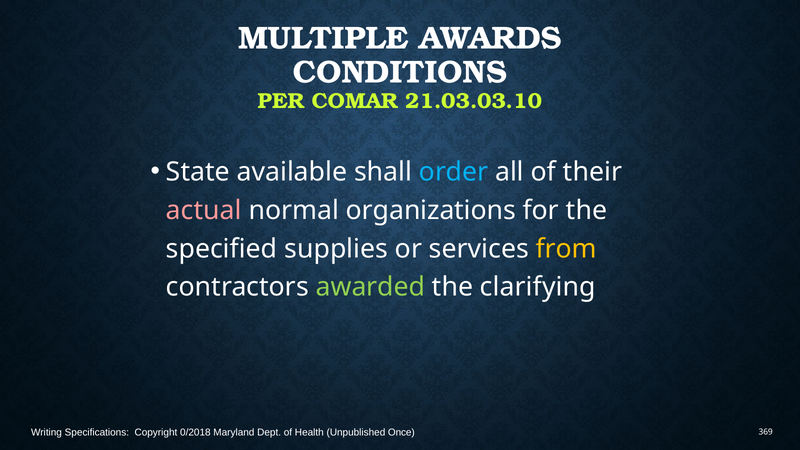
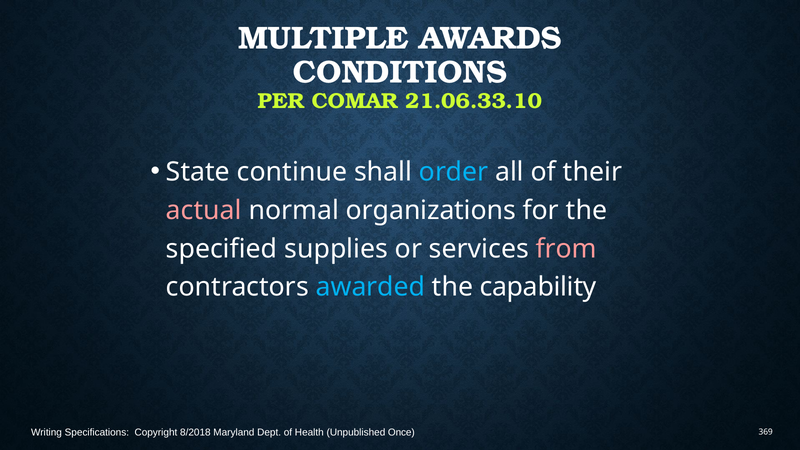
21.03.03.10: 21.03.03.10 -> 21.06.33.10
available: available -> continue
from colour: yellow -> pink
awarded colour: light green -> light blue
clarifying: clarifying -> capability
0/2018: 0/2018 -> 8/2018
